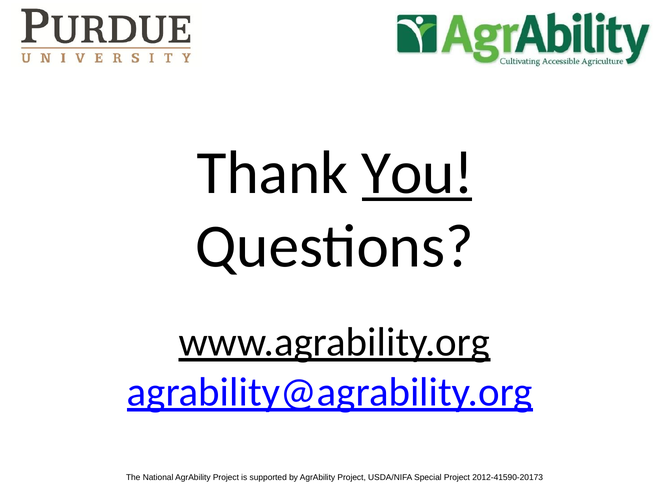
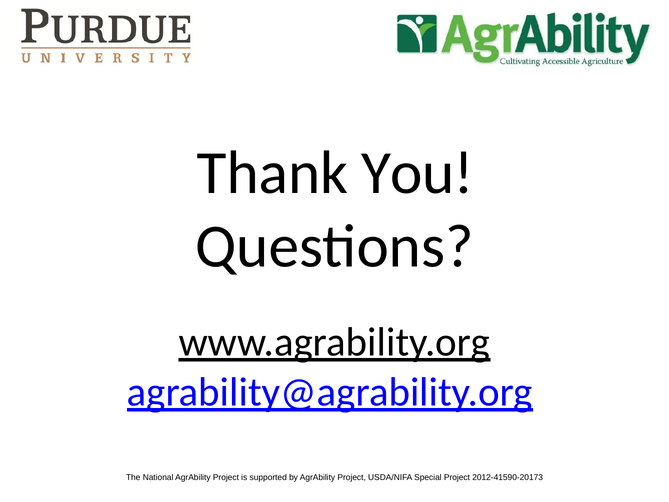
You underline: present -> none
